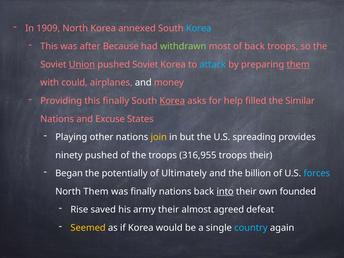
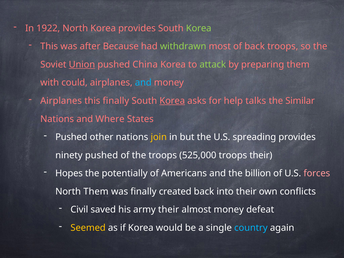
1909: 1909 -> 1922
Korea annexed: annexed -> provides
Korea at (199, 28) colour: light blue -> light green
pushed Soviet: Soviet -> China
attack colour: light blue -> light green
them at (298, 65) underline: present -> none
and at (143, 83) colour: white -> light blue
Providing at (61, 101): Providing -> Airplanes
filled: filled -> talks
Excuse: Excuse -> Where
Playing at (71, 137): Playing -> Pushed
316,955: 316,955 -> 525,000
Began: Began -> Hopes
Ultimately: Ultimately -> Americans
forces colour: light blue -> pink
finally nations: nations -> created
into underline: present -> none
founded: founded -> conflicts
Rise: Rise -> Civil
almost agreed: agreed -> money
